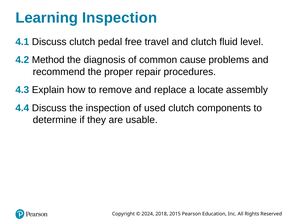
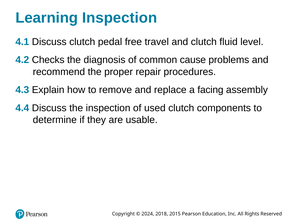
Method: Method -> Checks
locate: locate -> facing
